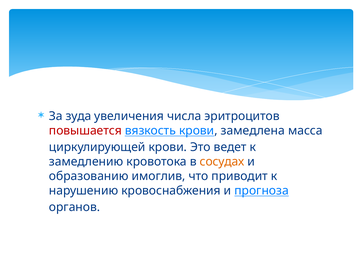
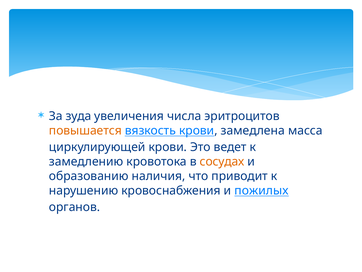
повышается colour: red -> orange
имоглив: имоглив -> наличия
прогноза: прогноза -> пожилых
